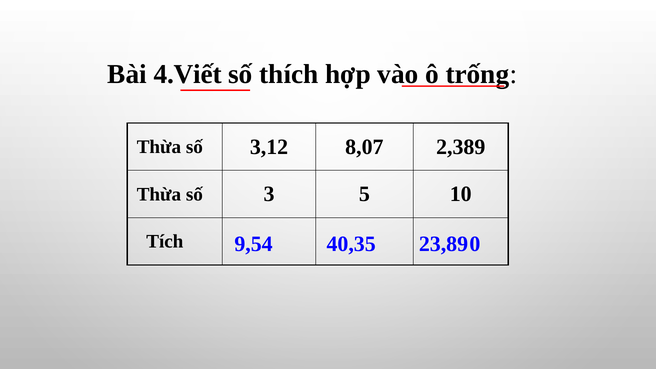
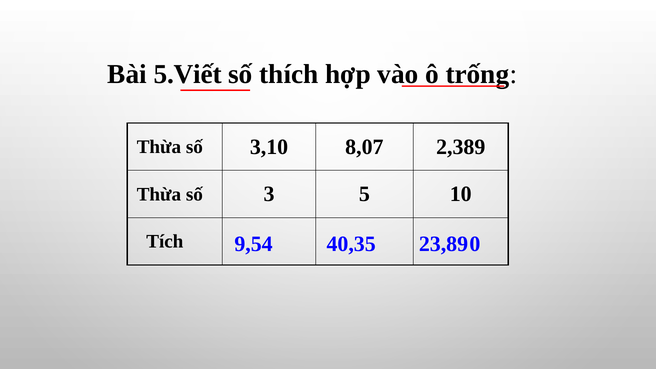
4.Viết: 4.Viết -> 5.Viết
3,12: 3,12 -> 3,10
